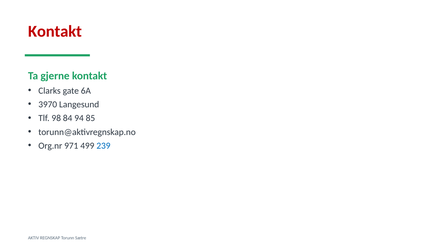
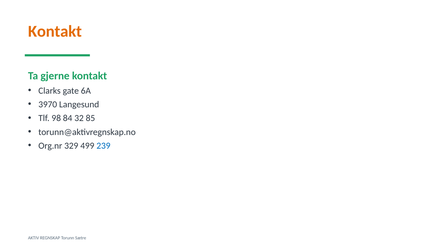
Kontakt at (55, 31) colour: red -> orange
94: 94 -> 32
971: 971 -> 329
